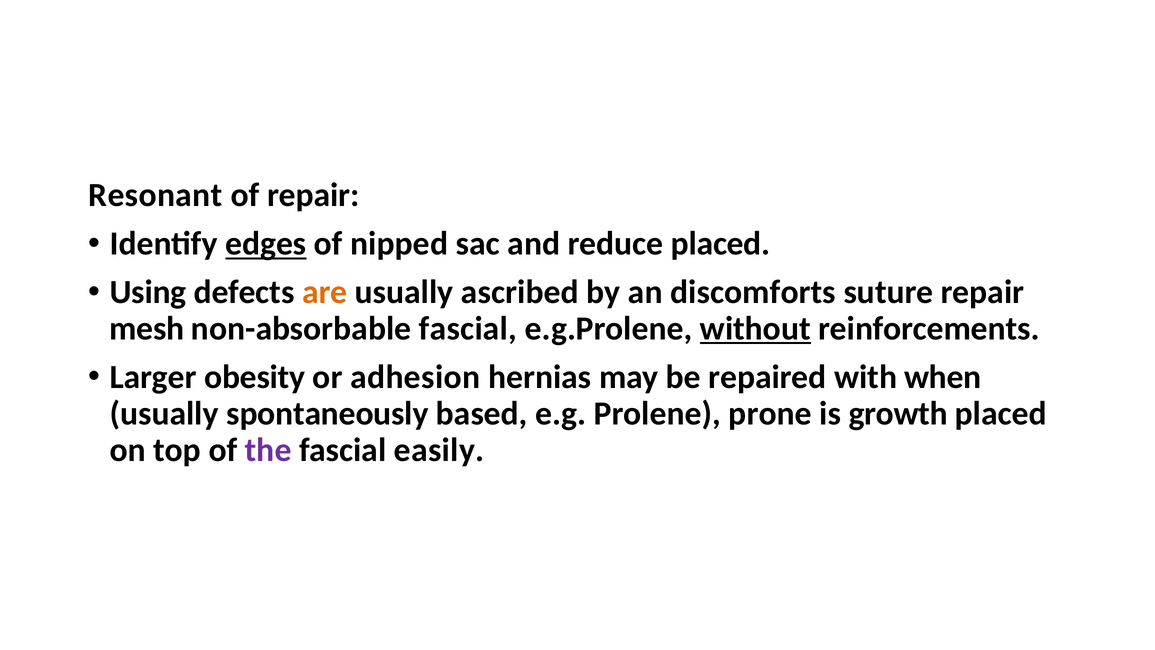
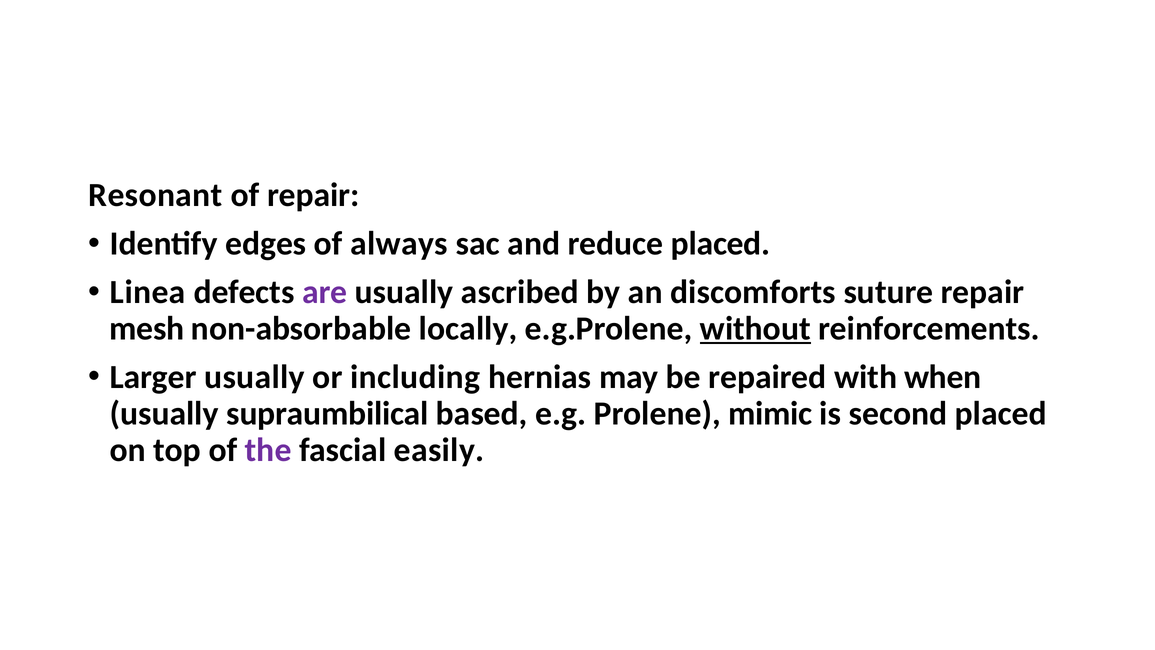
edges underline: present -> none
nipped: nipped -> always
Using: Using -> Linea
are colour: orange -> purple
non-absorbable fascial: fascial -> locally
Larger obesity: obesity -> usually
adhesion: adhesion -> including
spontaneously: spontaneously -> supraumbilical
prone: prone -> mimic
growth: growth -> second
